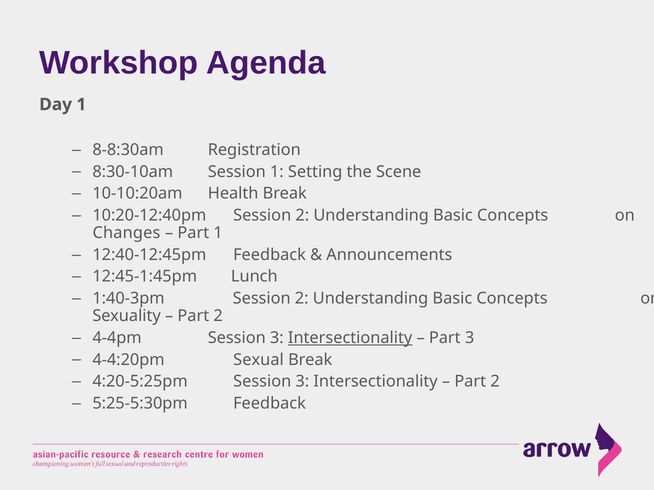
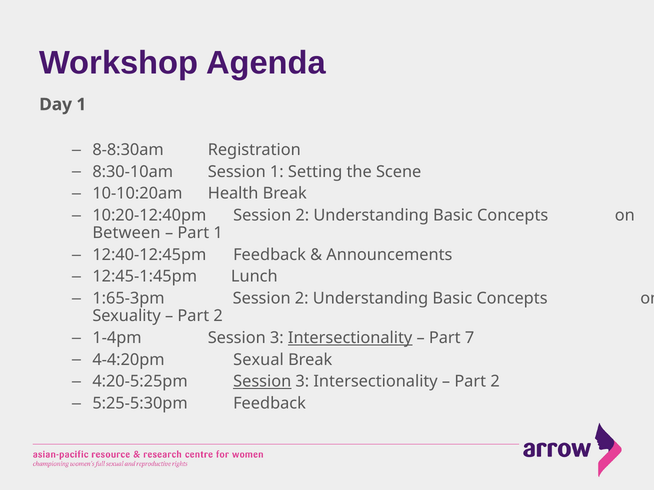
Changes: Changes -> Between
1:40-3pm: 1:40-3pm -> 1:65-3pm
4-4pm: 4-4pm -> 1-4pm
Part 3: 3 -> 7
Session at (262, 382) underline: none -> present
